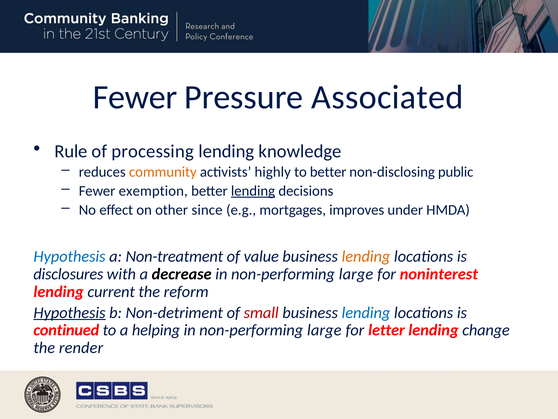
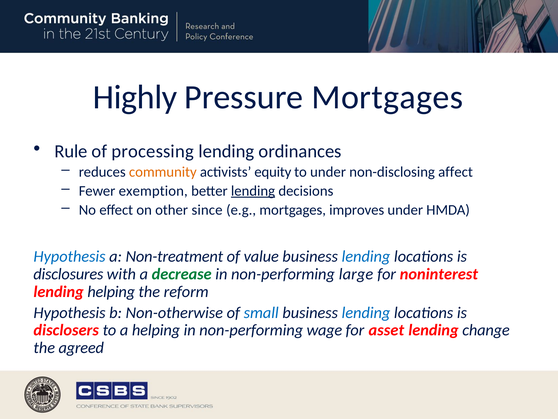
Fewer at (135, 97): Fewer -> Highly
Pressure Associated: Associated -> Mortgages
knowledge: knowledge -> ordinances
highly: highly -> equity
to better: better -> under
public: public -> affect
lending at (366, 256) colour: orange -> blue
decrease colour: black -> green
lending current: current -> helping
Hypothesis at (70, 312) underline: present -> none
Non-detriment: Non-detriment -> Non-otherwise
small colour: red -> blue
continued: continued -> disclosers
large at (324, 330): large -> wage
letter: letter -> asset
render: render -> agreed
